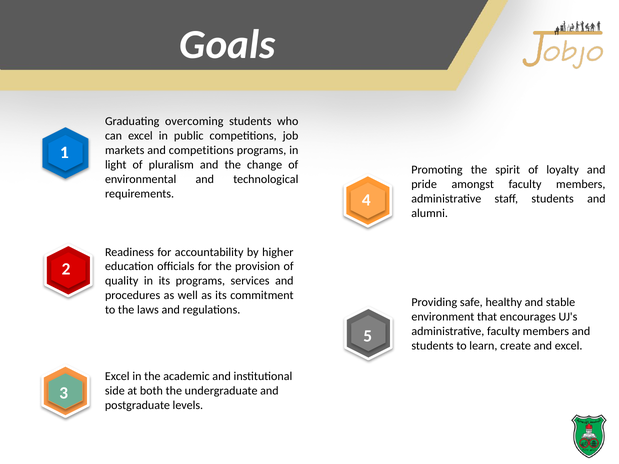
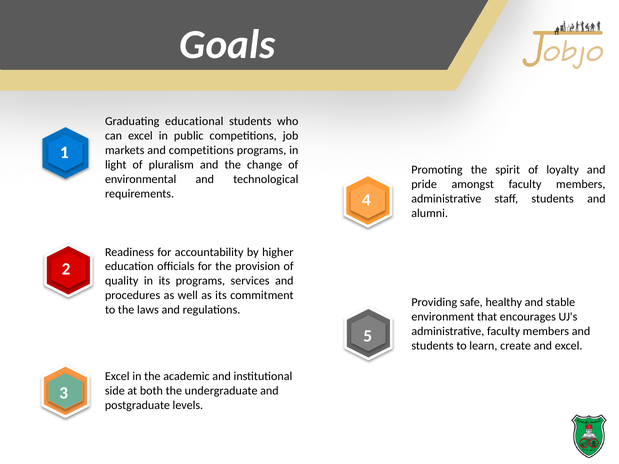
overcoming: overcoming -> educational
